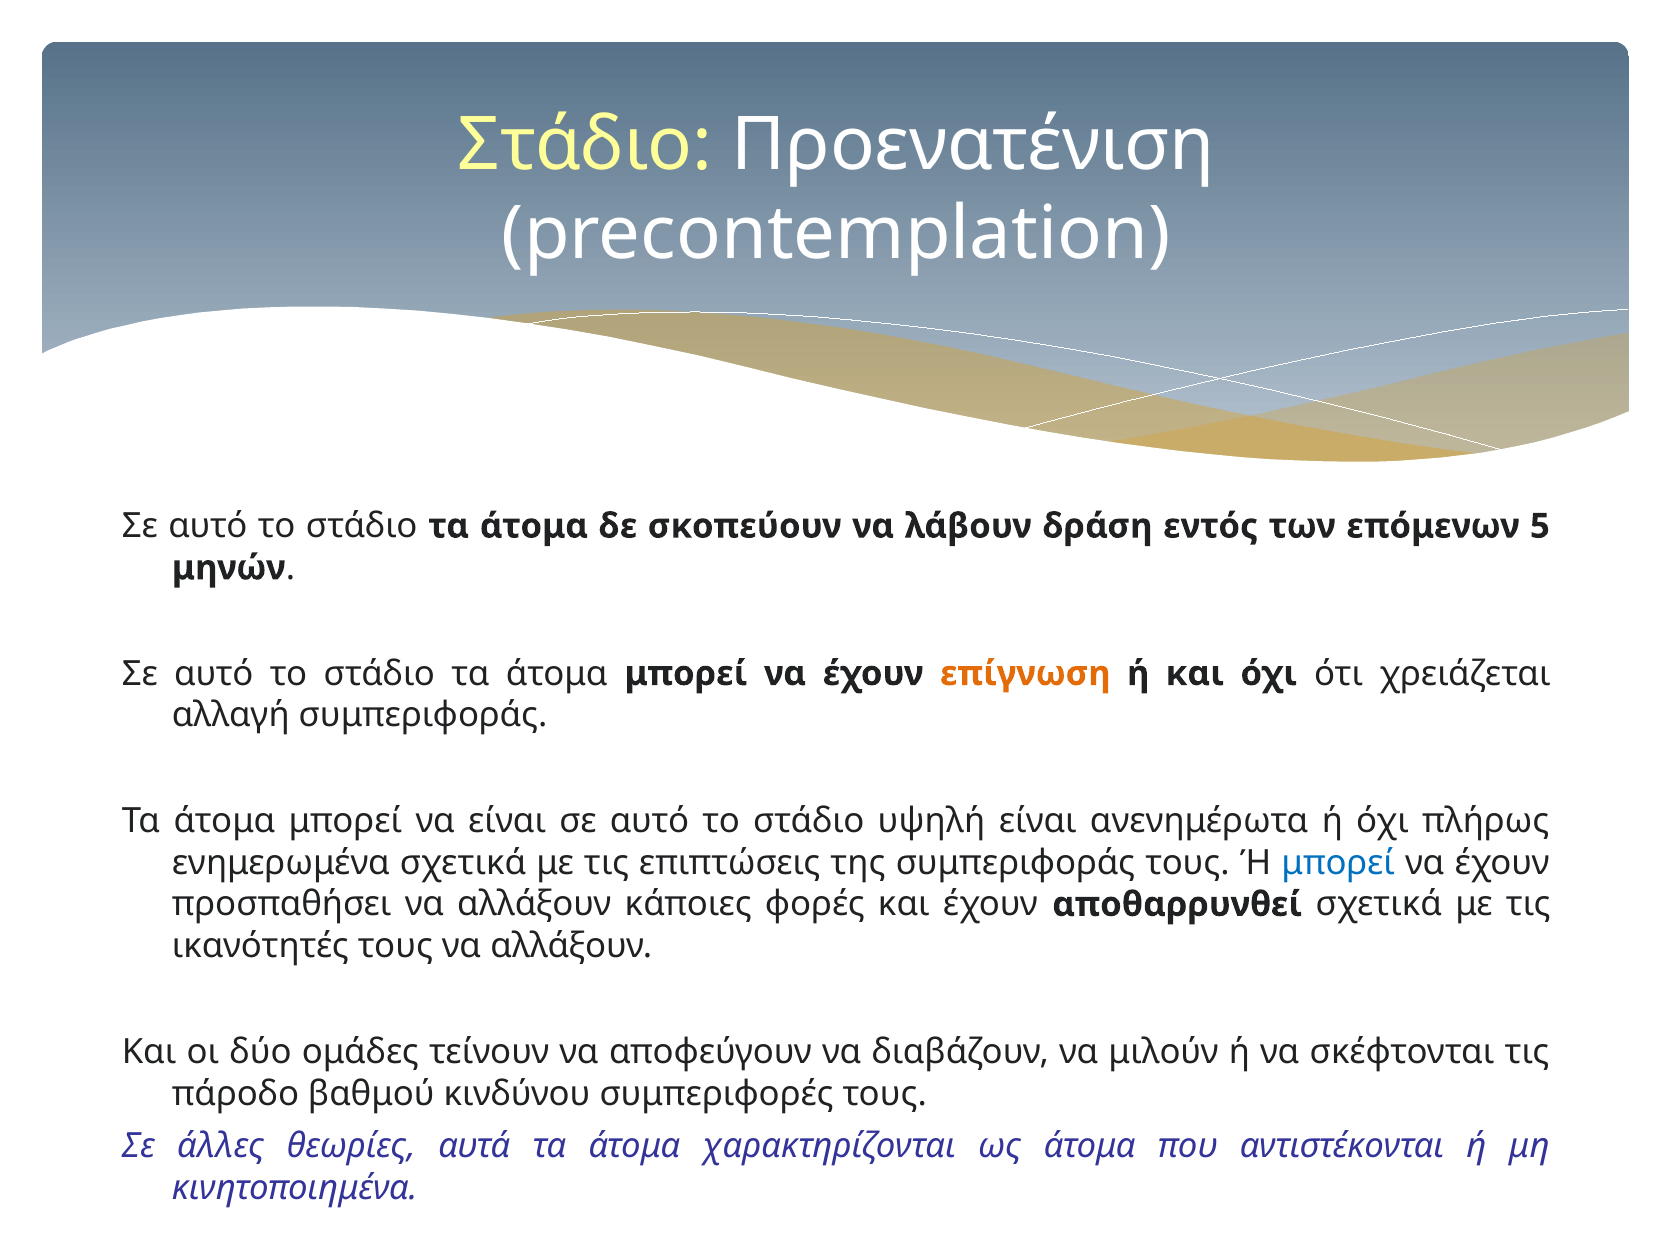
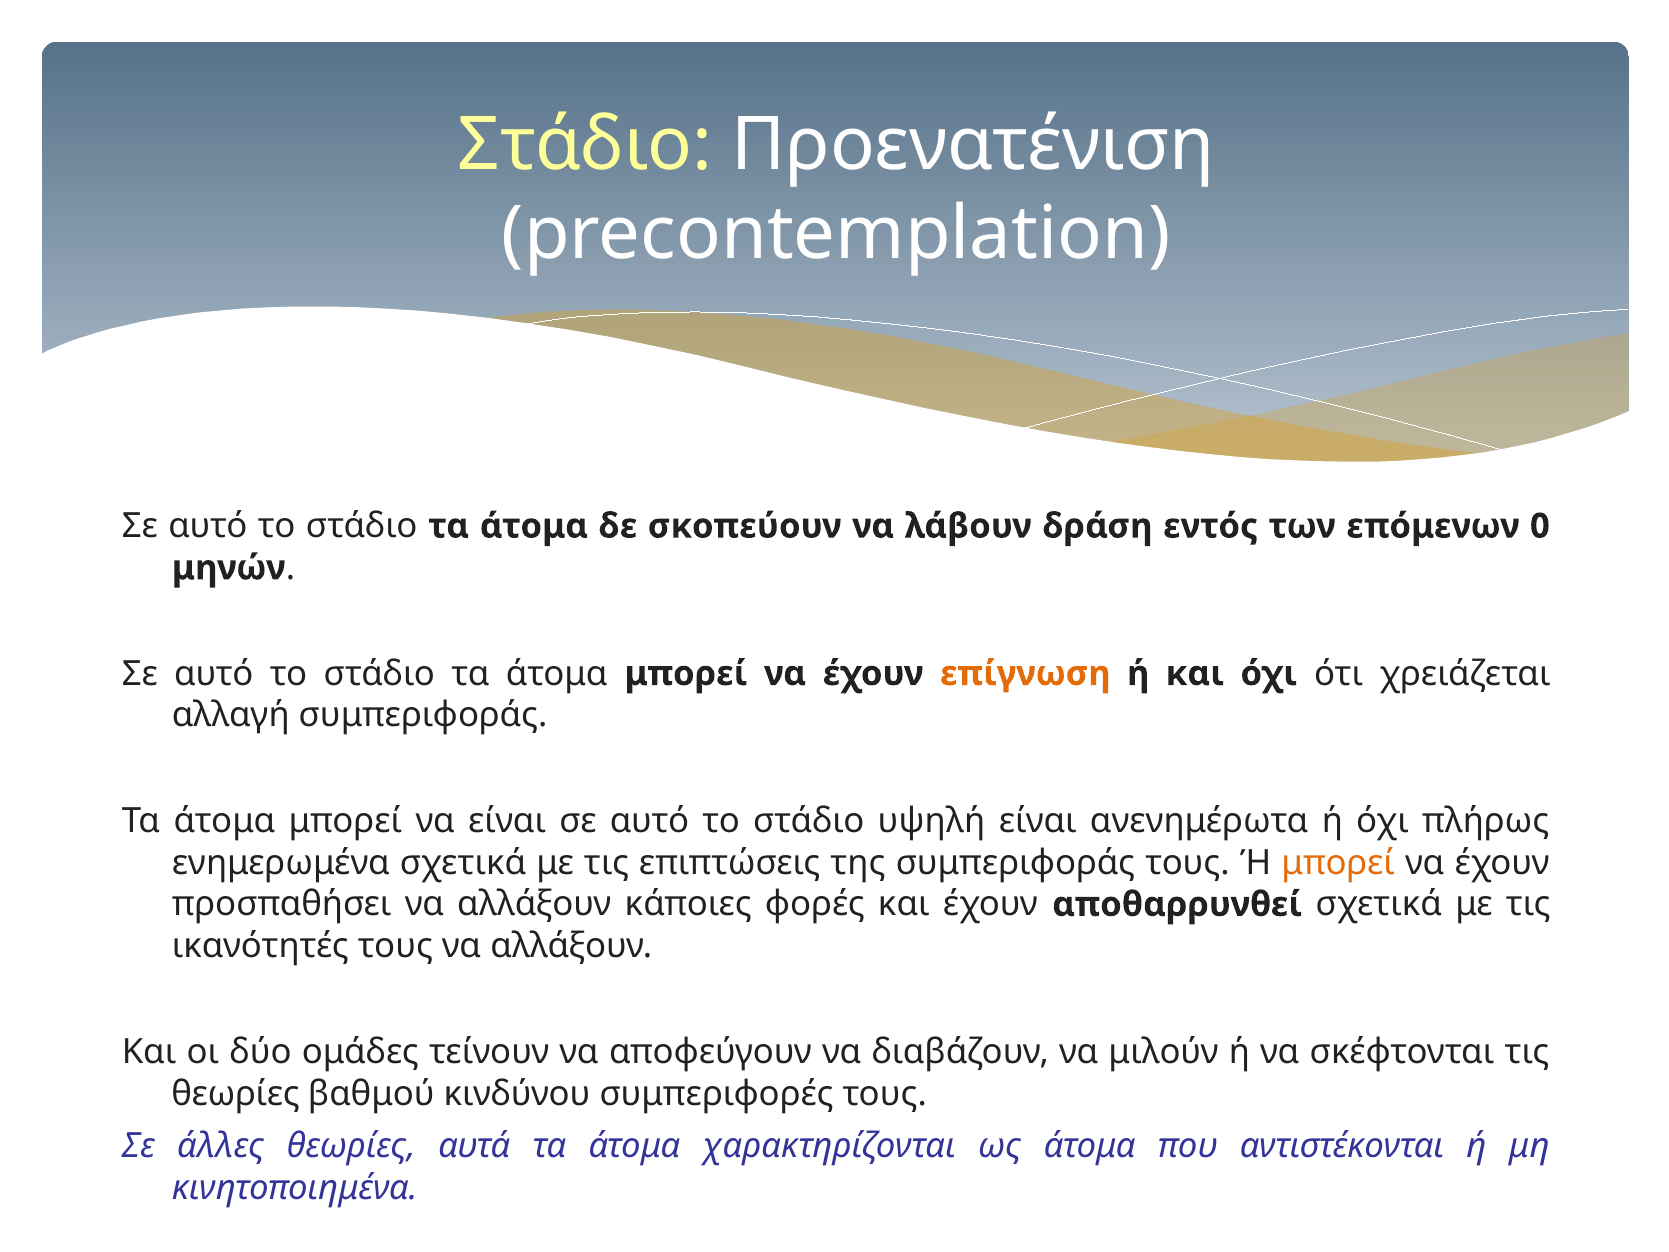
5: 5 -> 0
μπορεί at (1338, 863) colour: blue -> orange
πάροδο at (235, 1093): πάροδο -> θεωρίες
